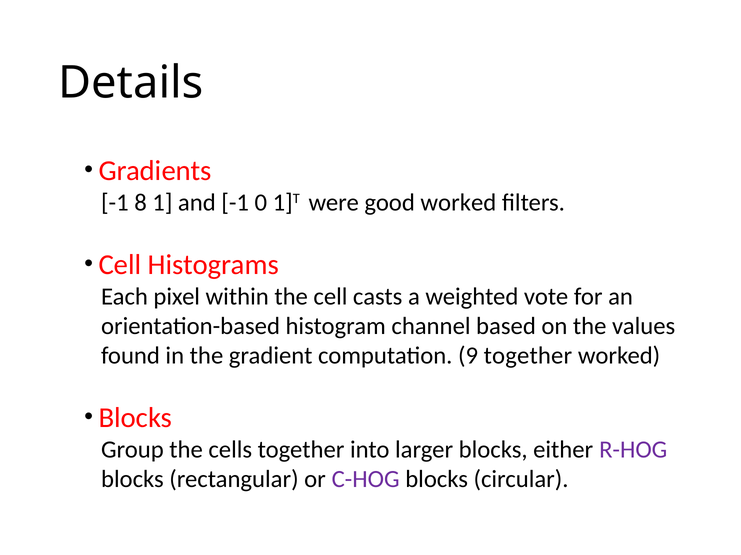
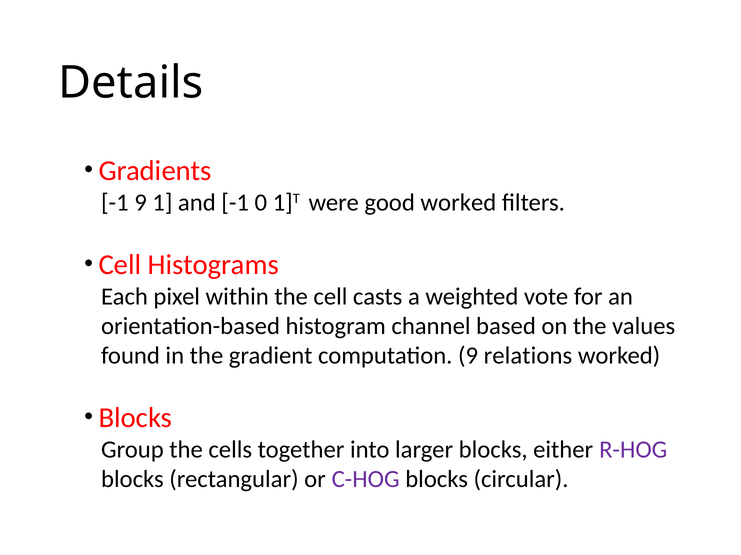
-1 8: 8 -> 9
9 together: together -> relations
